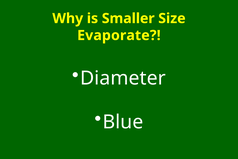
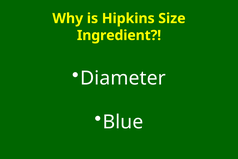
Smaller: Smaller -> Hipkins
Evaporate: Evaporate -> Ingredient
